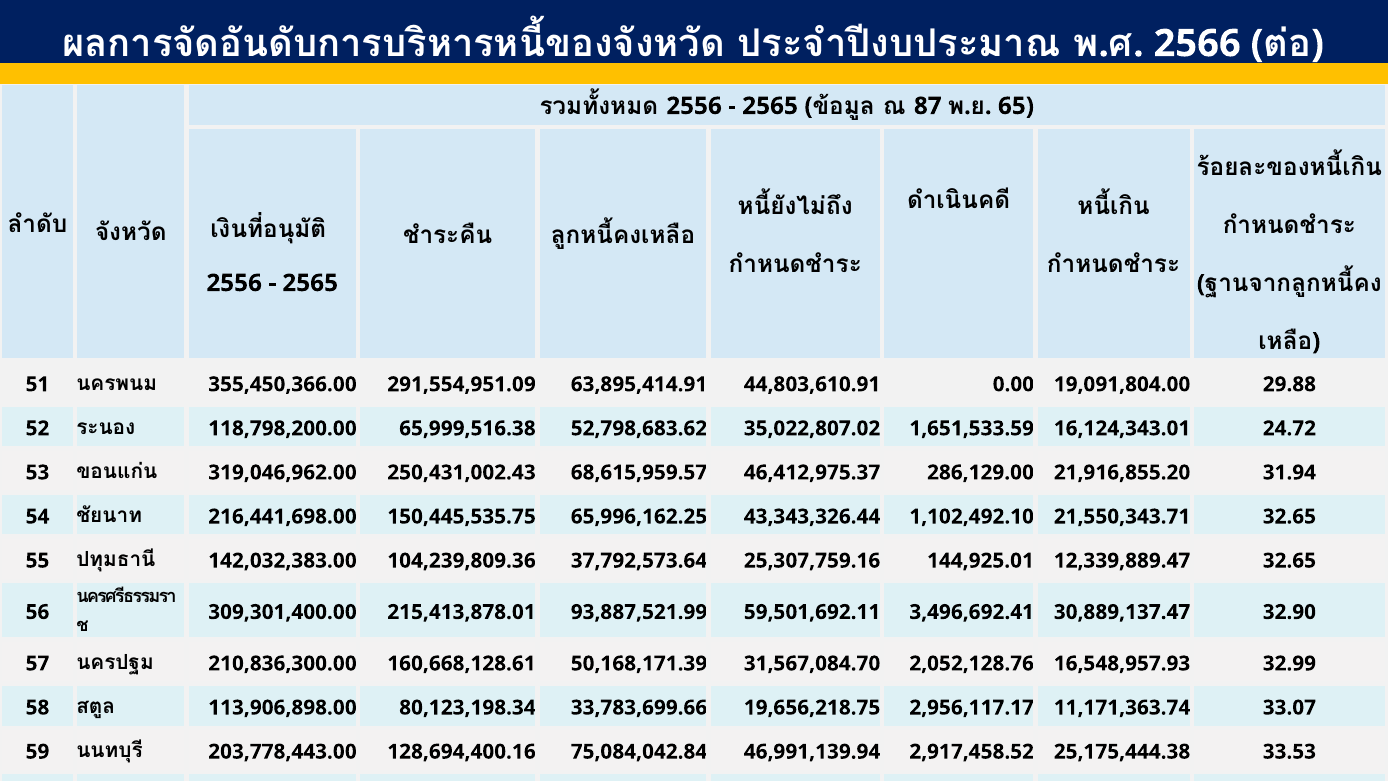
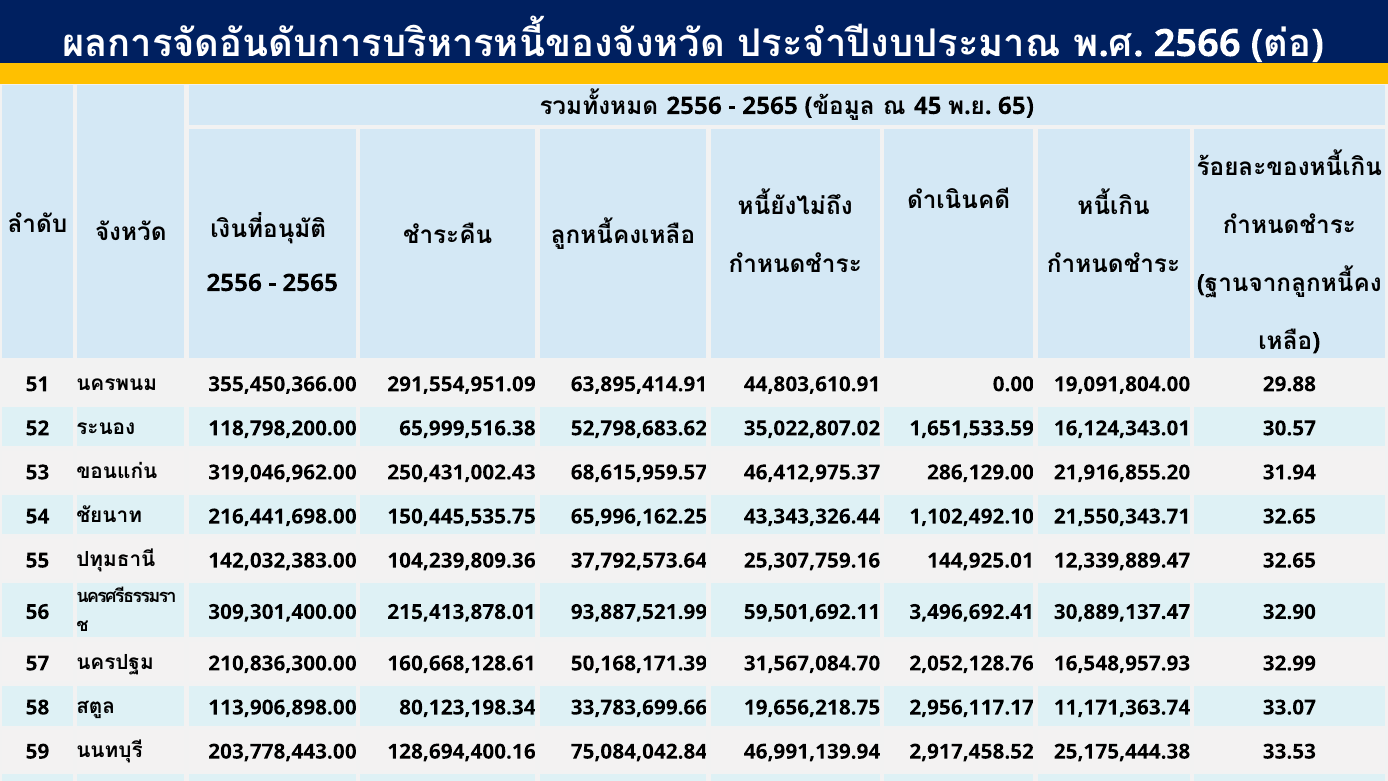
87: 87 -> 45
24.72: 24.72 -> 30.57
